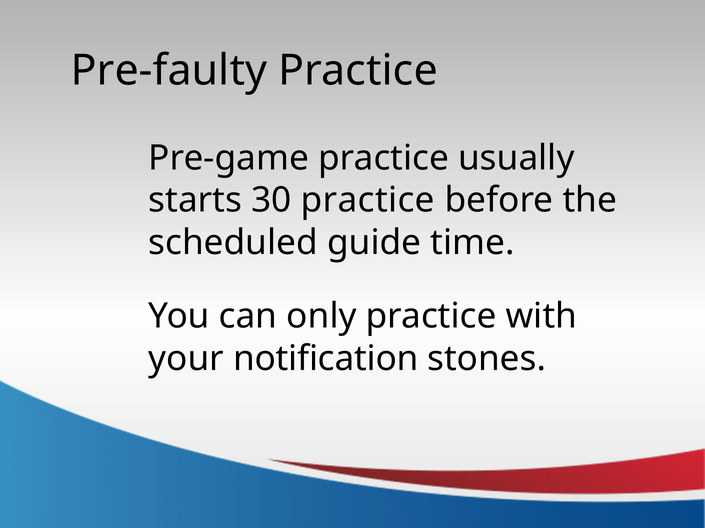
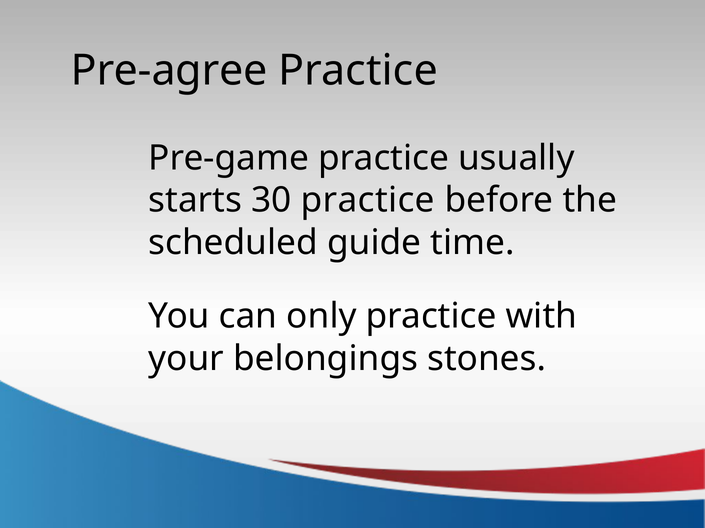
Pre-faulty: Pre-faulty -> Pre-agree
notification: notification -> belongings
